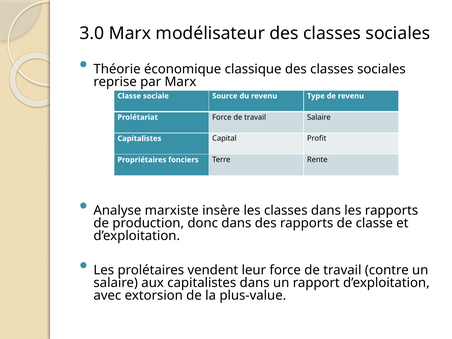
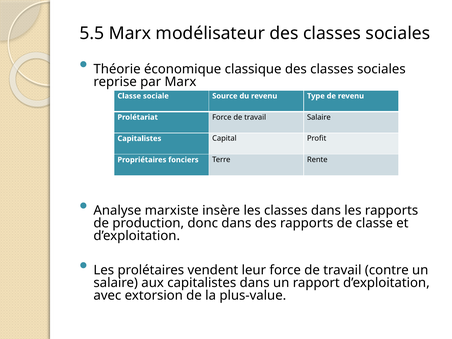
3.0: 3.0 -> 5.5
